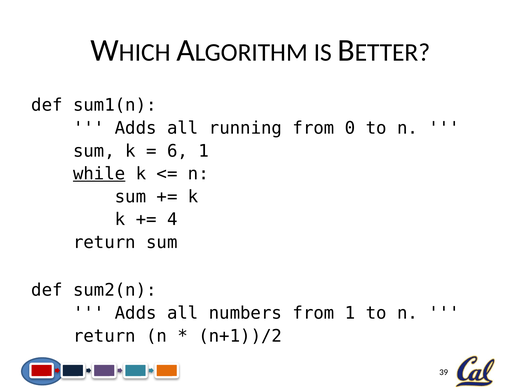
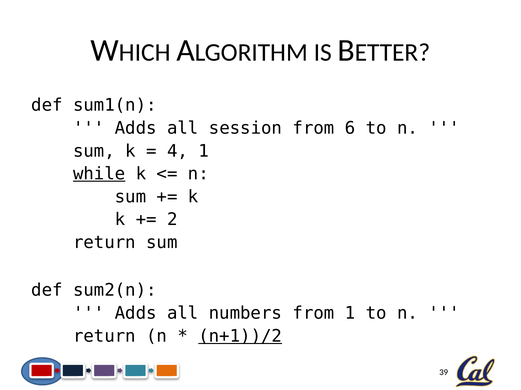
running: running -> session
0: 0 -> 6
6: 6 -> 4
4: 4 -> 2
n+1))/2 underline: none -> present
